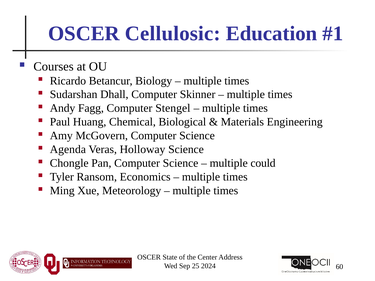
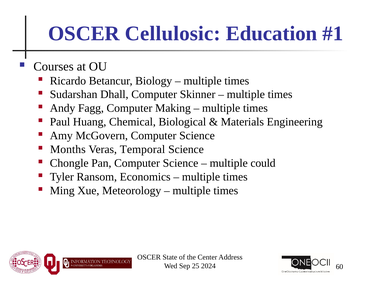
Stengel: Stengel -> Making
Agenda: Agenda -> Months
Holloway: Holloway -> Temporal
